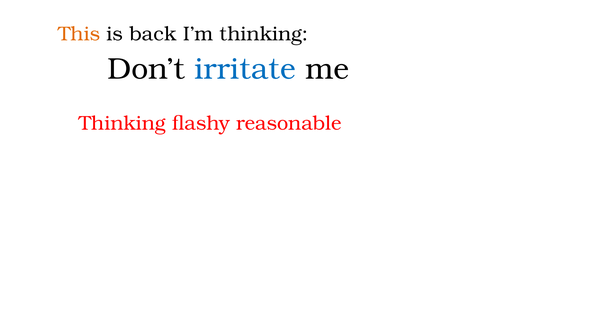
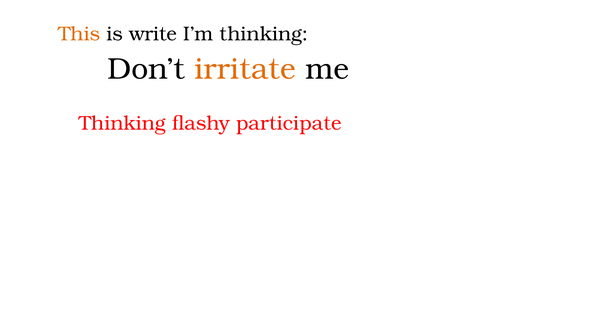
back: back -> write
irritate colour: blue -> orange
reasonable: reasonable -> participate
